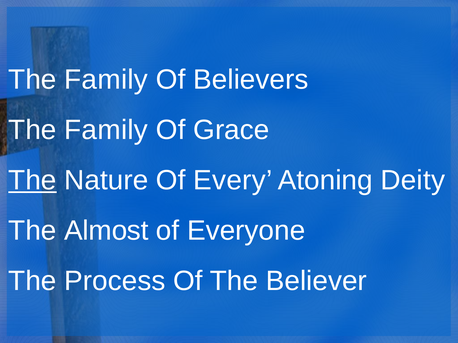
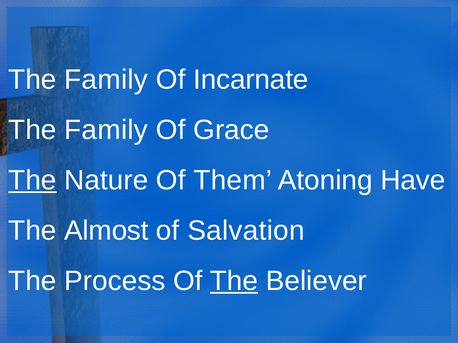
Believers: Believers -> Incarnate
Every: Every -> Them
Deity: Deity -> Have
Everyone: Everyone -> Salvation
The at (234, 281) underline: none -> present
